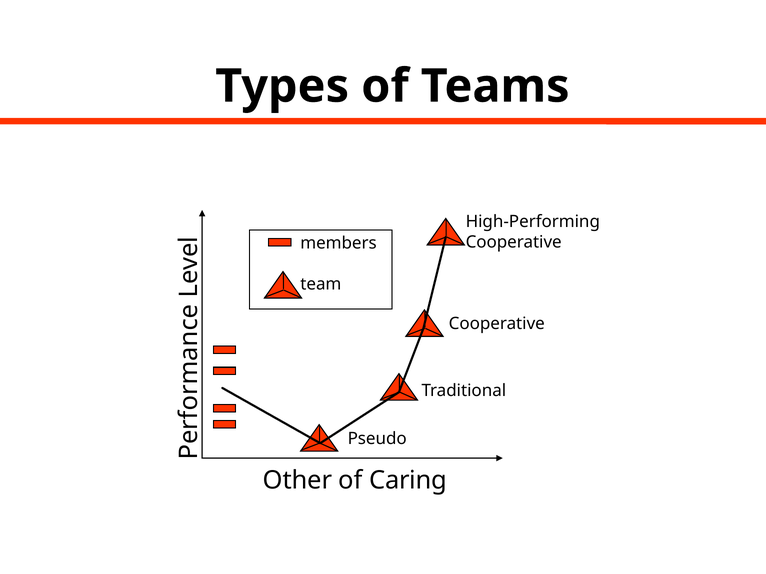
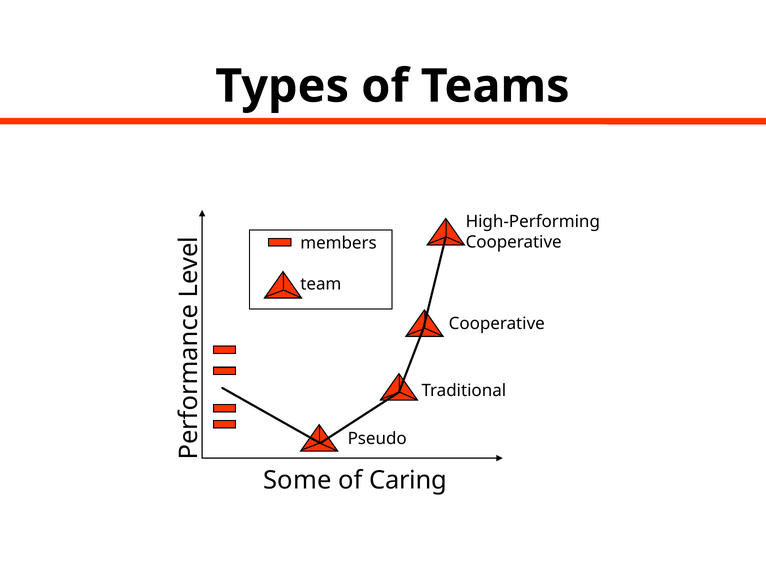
Other: Other -> Some
